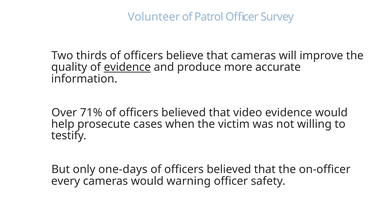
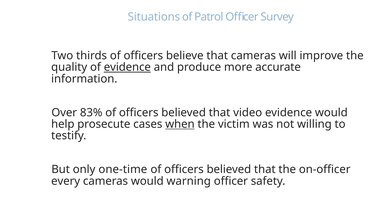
Volunteer: Volunteer -> Situations
71%: 71% -> 83%
when underline: none -> present
one-days: one-days -> one-time
